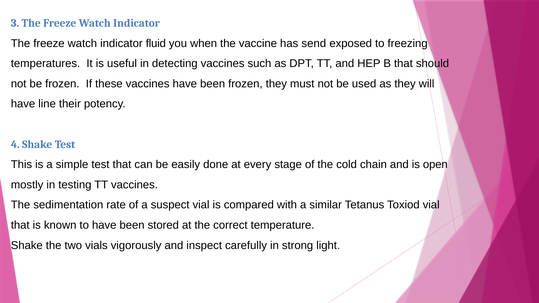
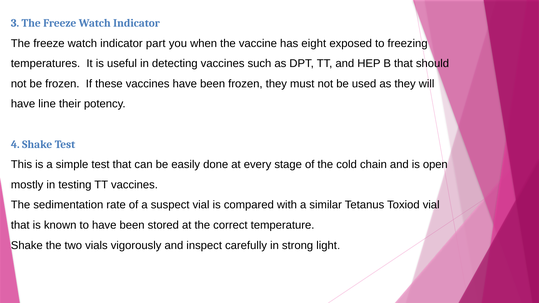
fluid: fluid -> part
send: send -> eight
